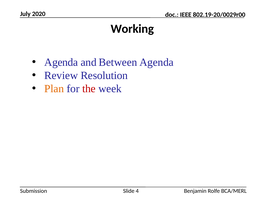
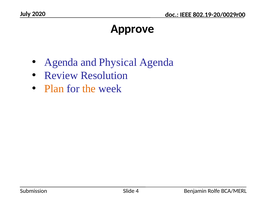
Working: Working -> Approve
Between: Between -> Physical
the colour: red -> orange
